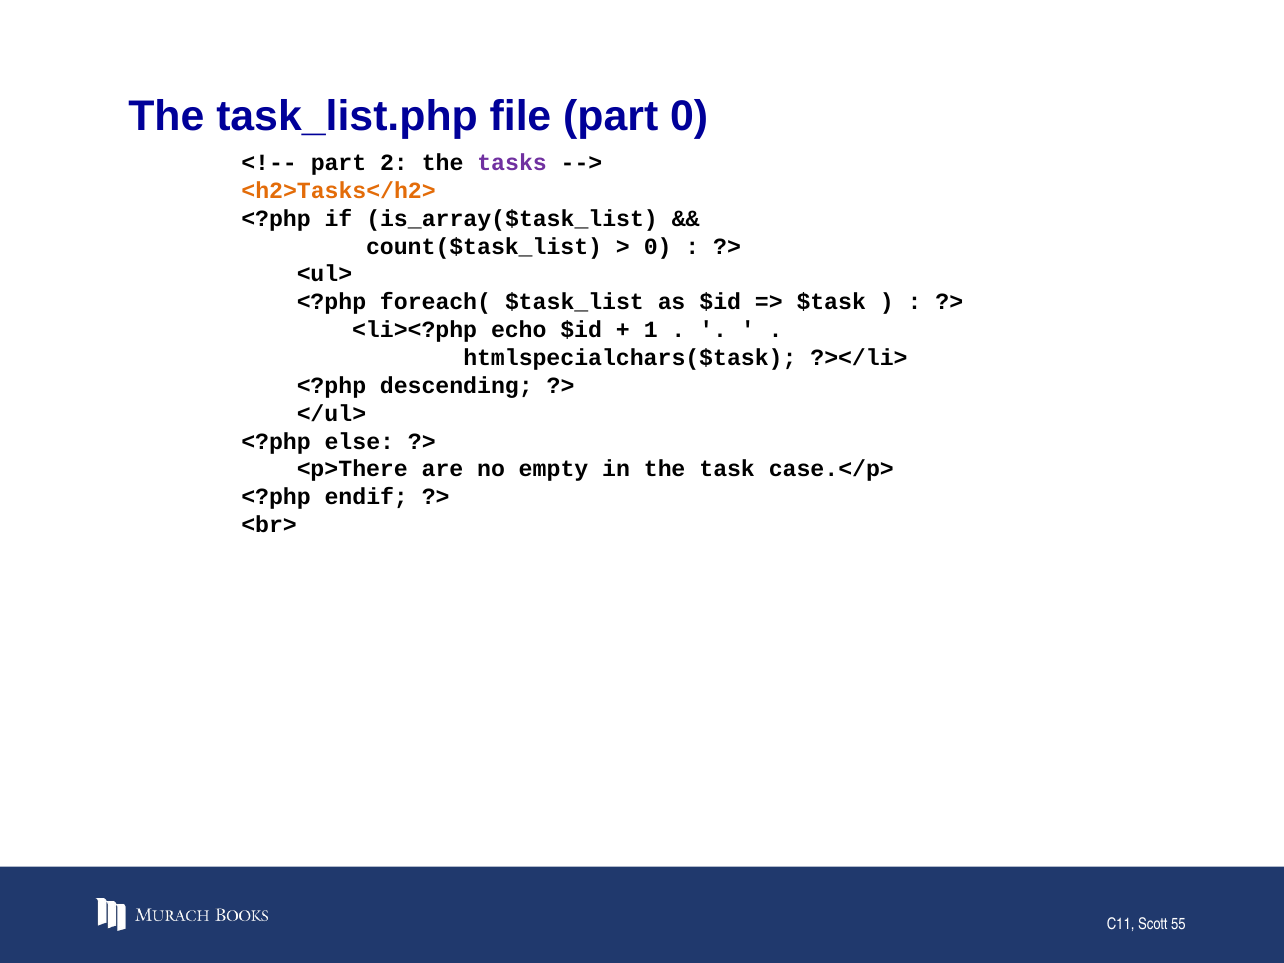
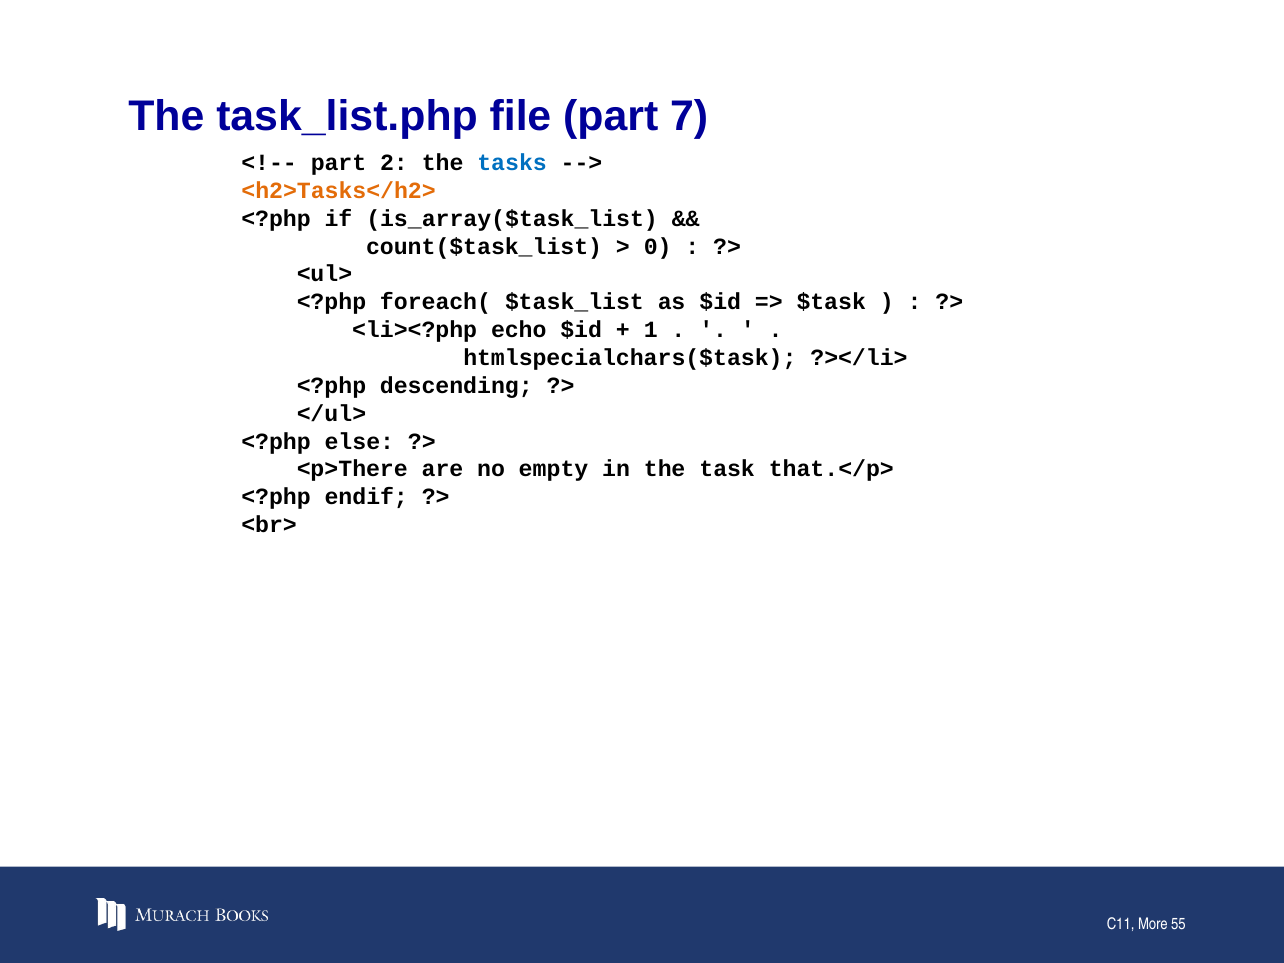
part 0: 0 -> 7
tasks colour: purple -> blue
case.</p>: case.</p> -> that.</p>
Scott: Scott -> More
